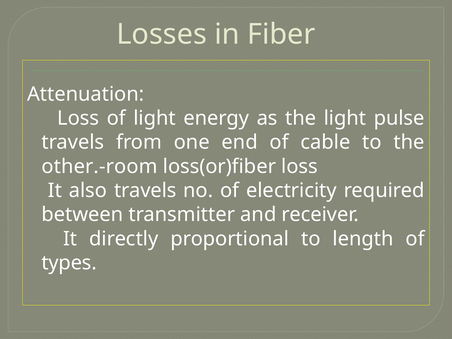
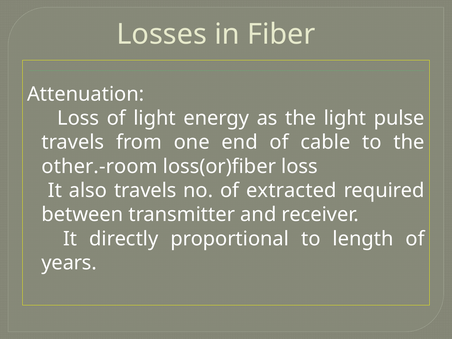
electricity: electricity -> extracted
types: types -> years
